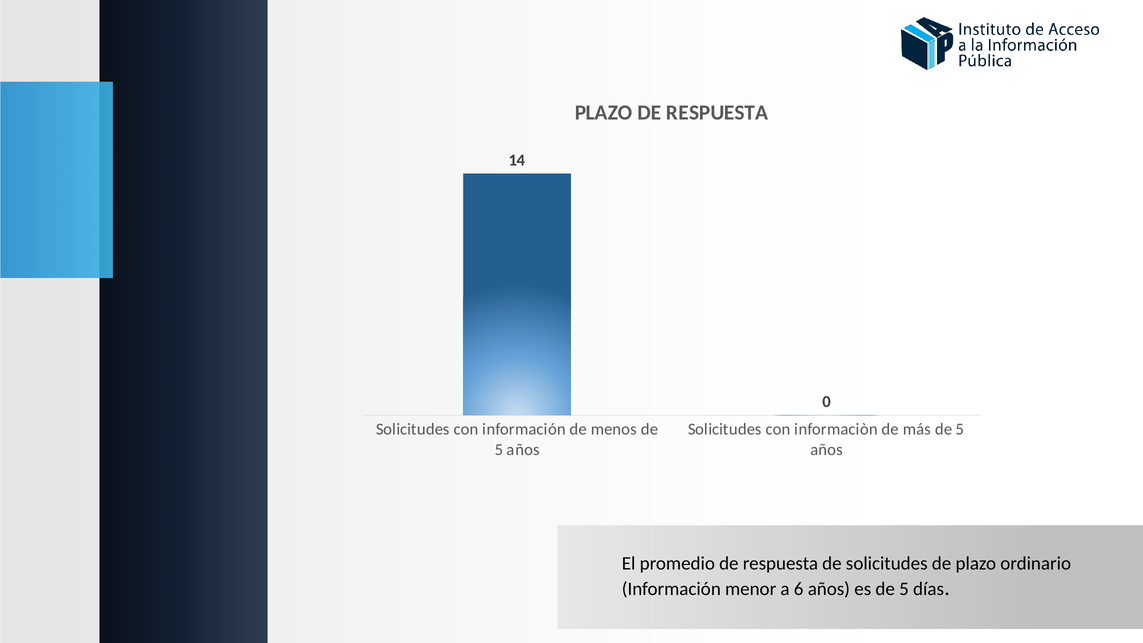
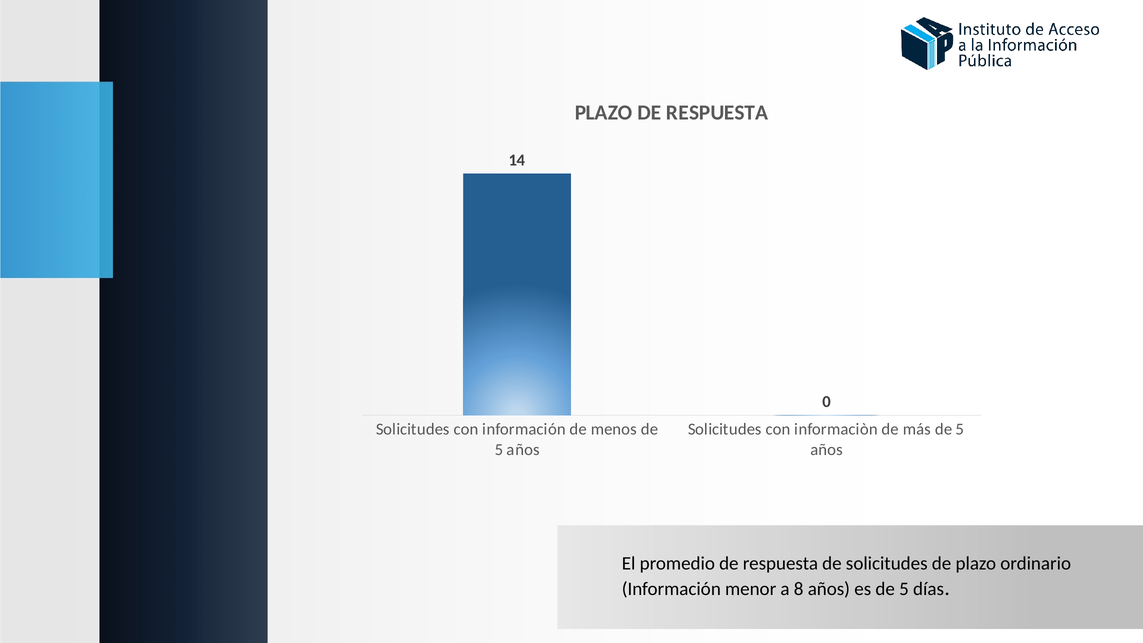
6: 6 -> 8
